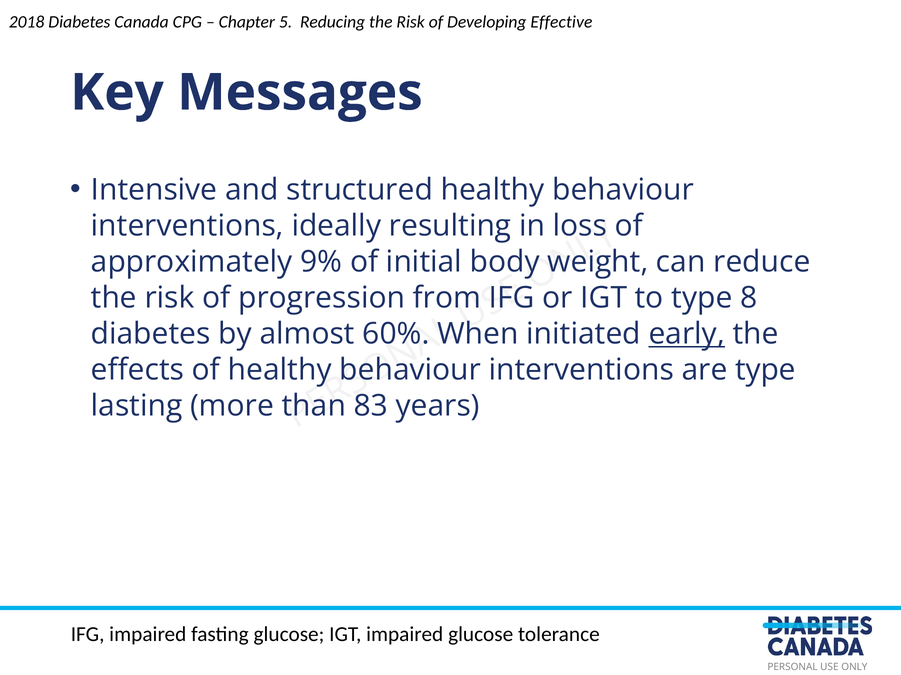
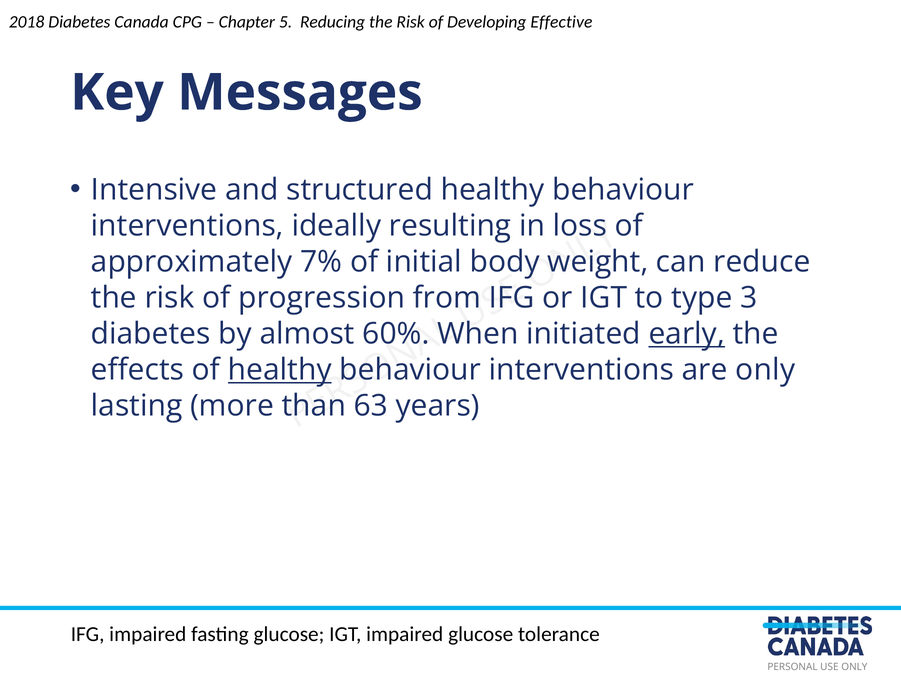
9%: 9% -> 7%
8: 8 -> 3
healthy at (280, 370) underline: none -> present
are type: type -> only
83: 83 -> 63
